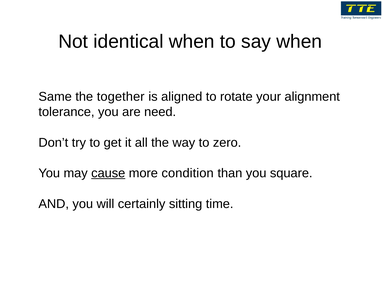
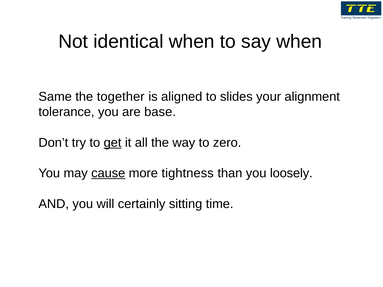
rotate: rotate -> slides
need: need -> base
get underline: none -> present
condition: condition -> tightness
square: square -> loosely
